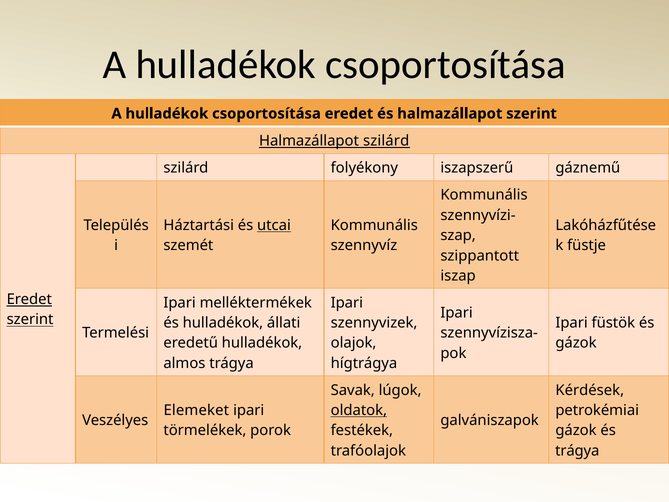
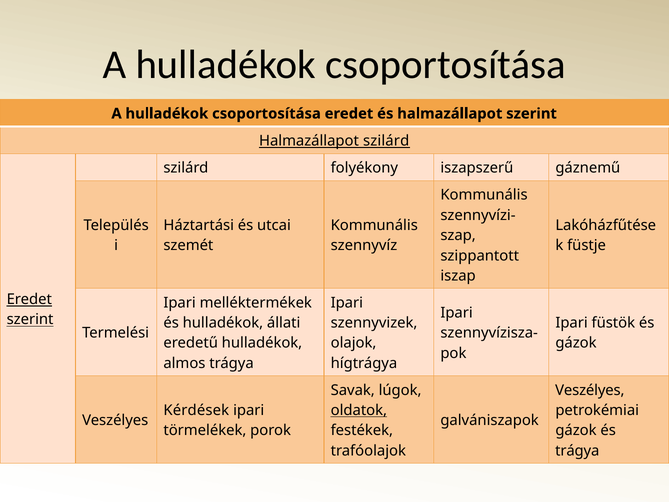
utcai underline: present -> none
Kérdések at (590, 390): Kérdések -> Veszélyes
Elemeket: Elemeket -> Kérdések
